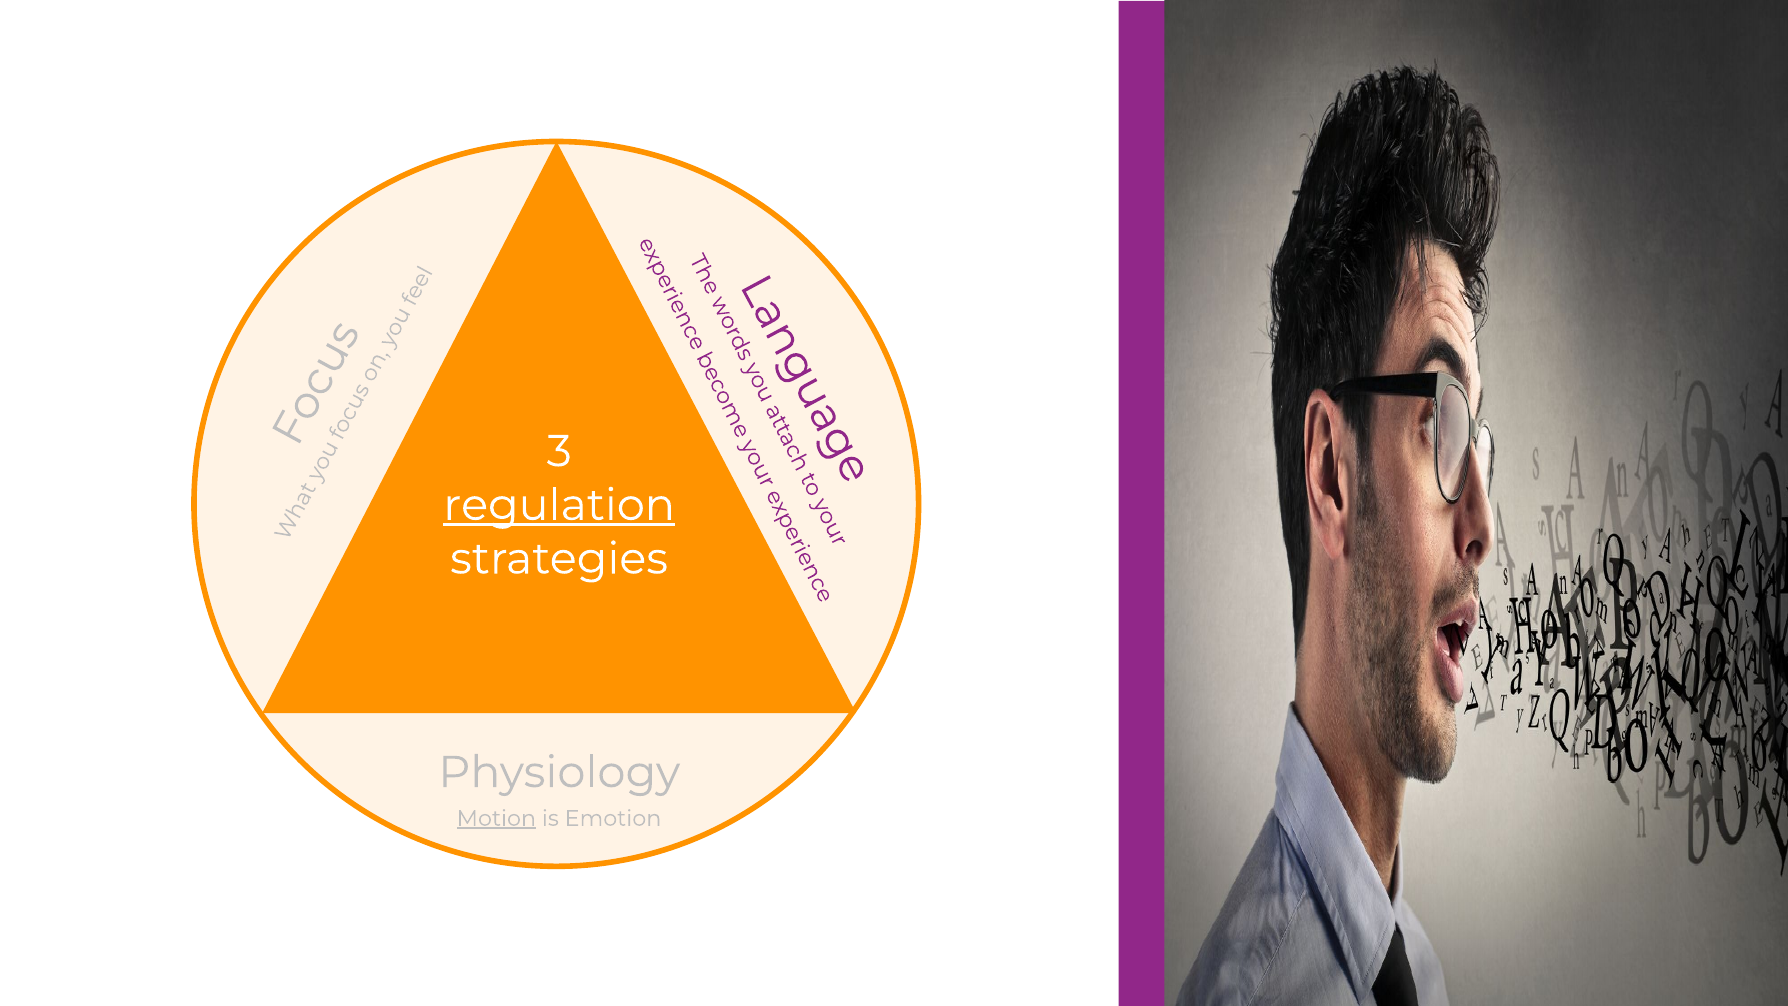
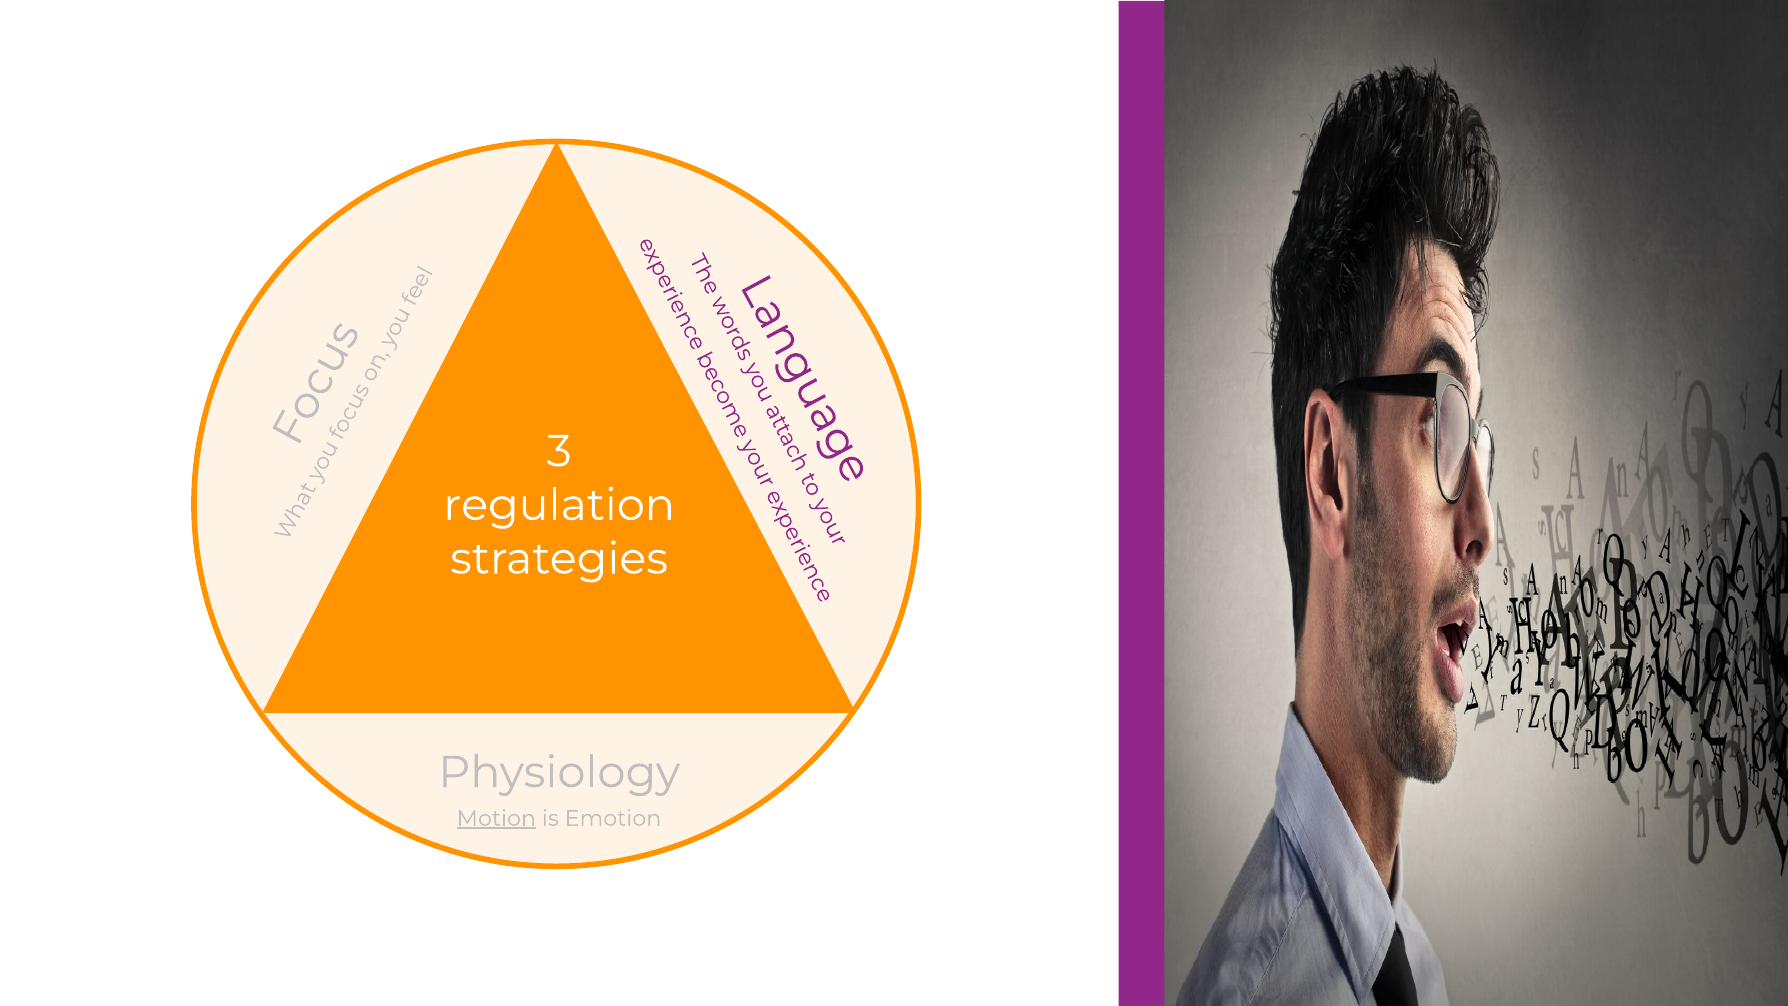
regulation underline: present -> none
